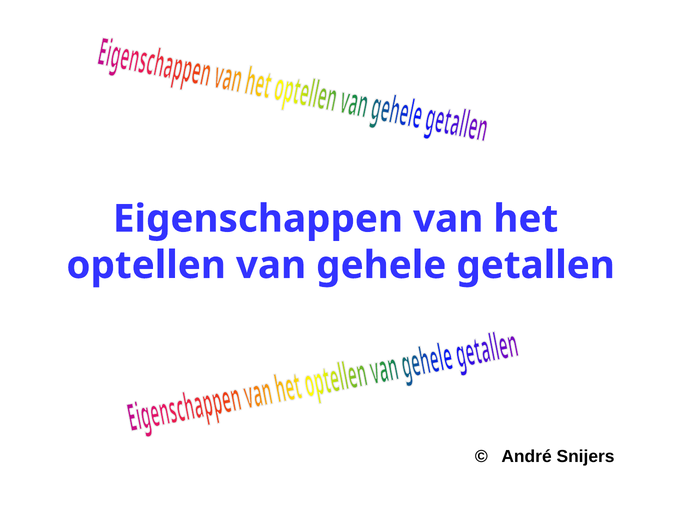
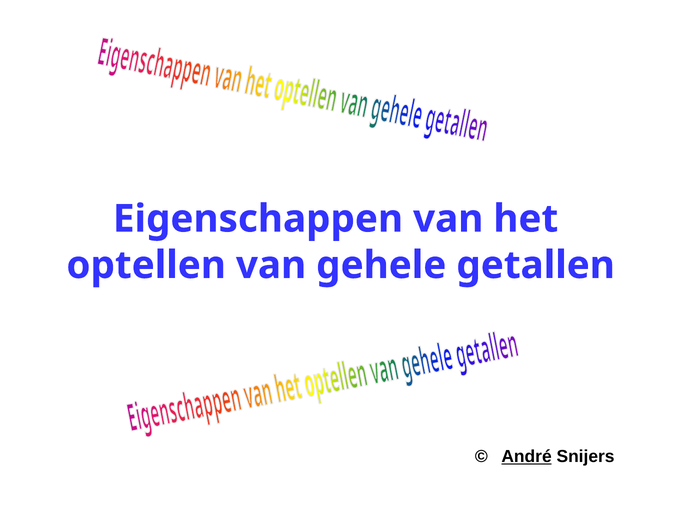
André underline: none -> present
